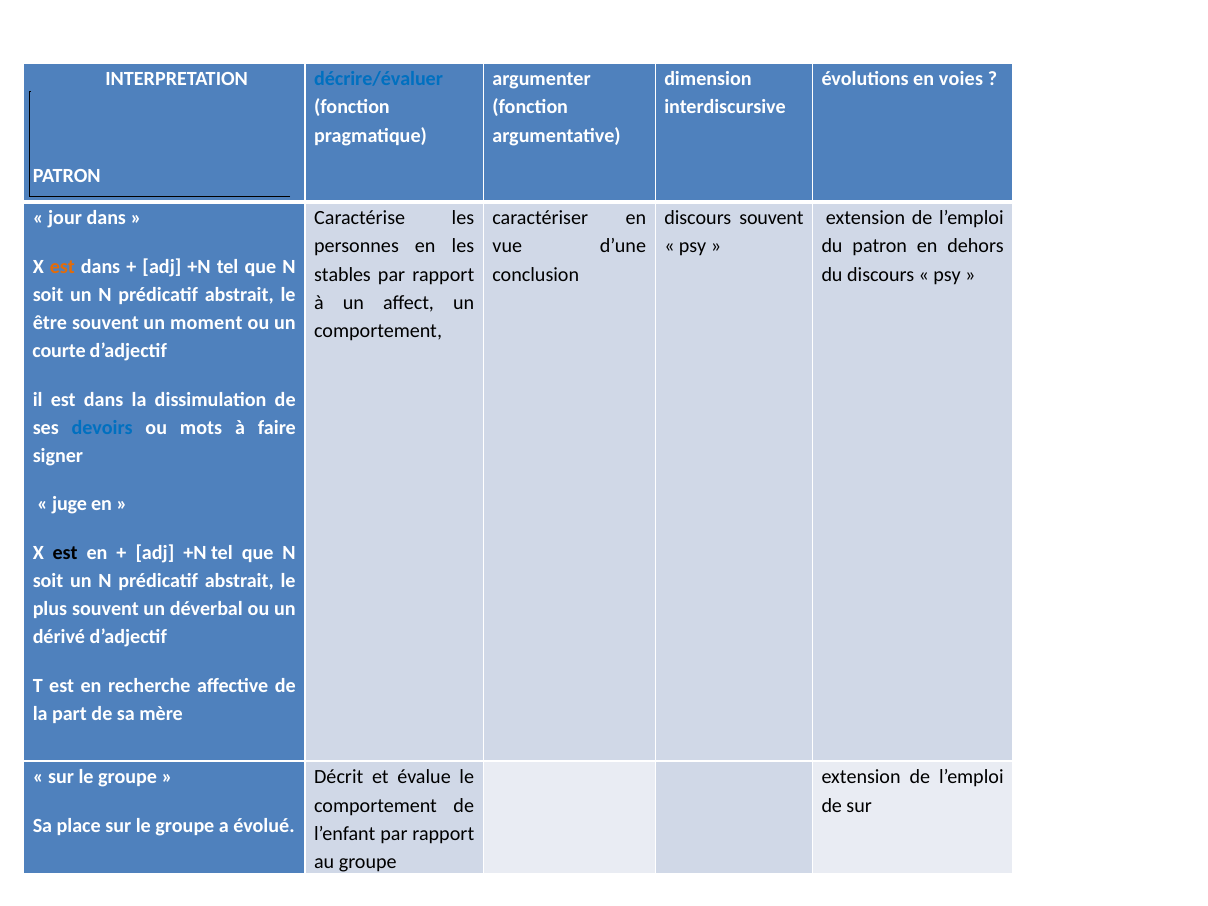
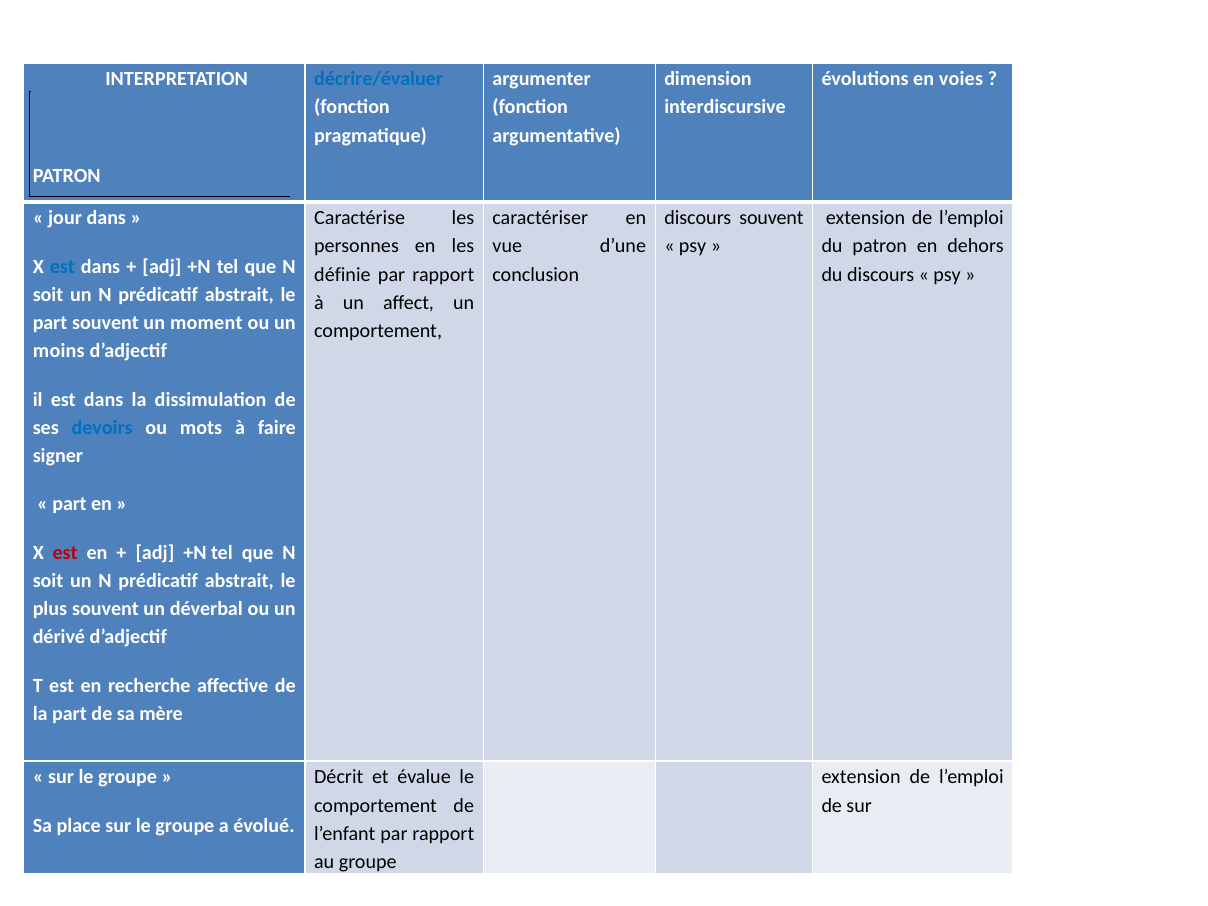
est at (62, 266) colour: orange -> blue
stables: stables -> définie
être at (50, 323): être -> part
courte: courte -> moins
juge at (70, 504): juge -> part
est at (65, 553) colour: black -> red
